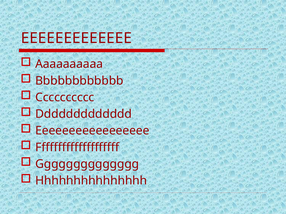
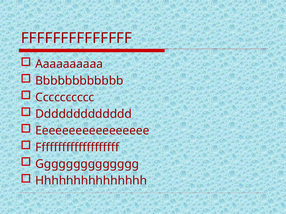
EEEEEEEEEEEEE: EEEEEEEEEEEEE -> FFFFFFFFFFFFFF
